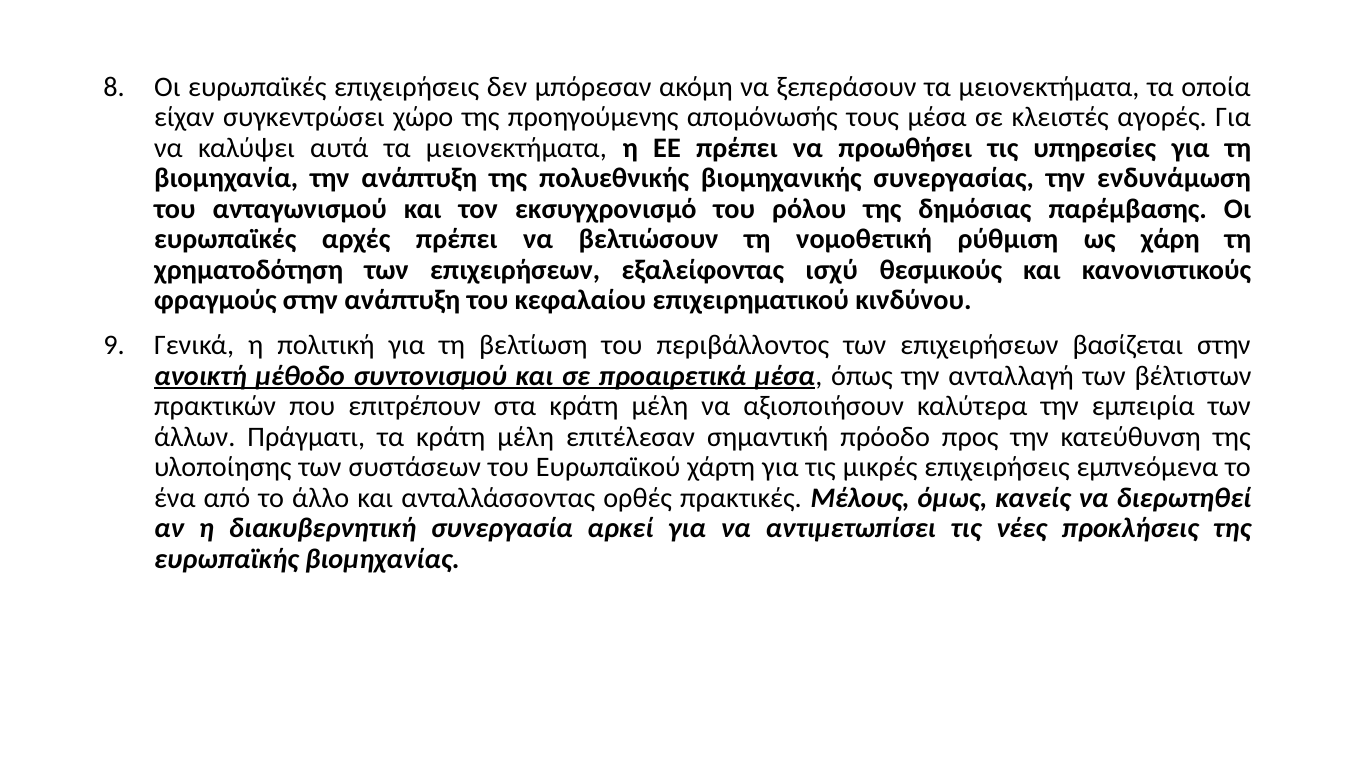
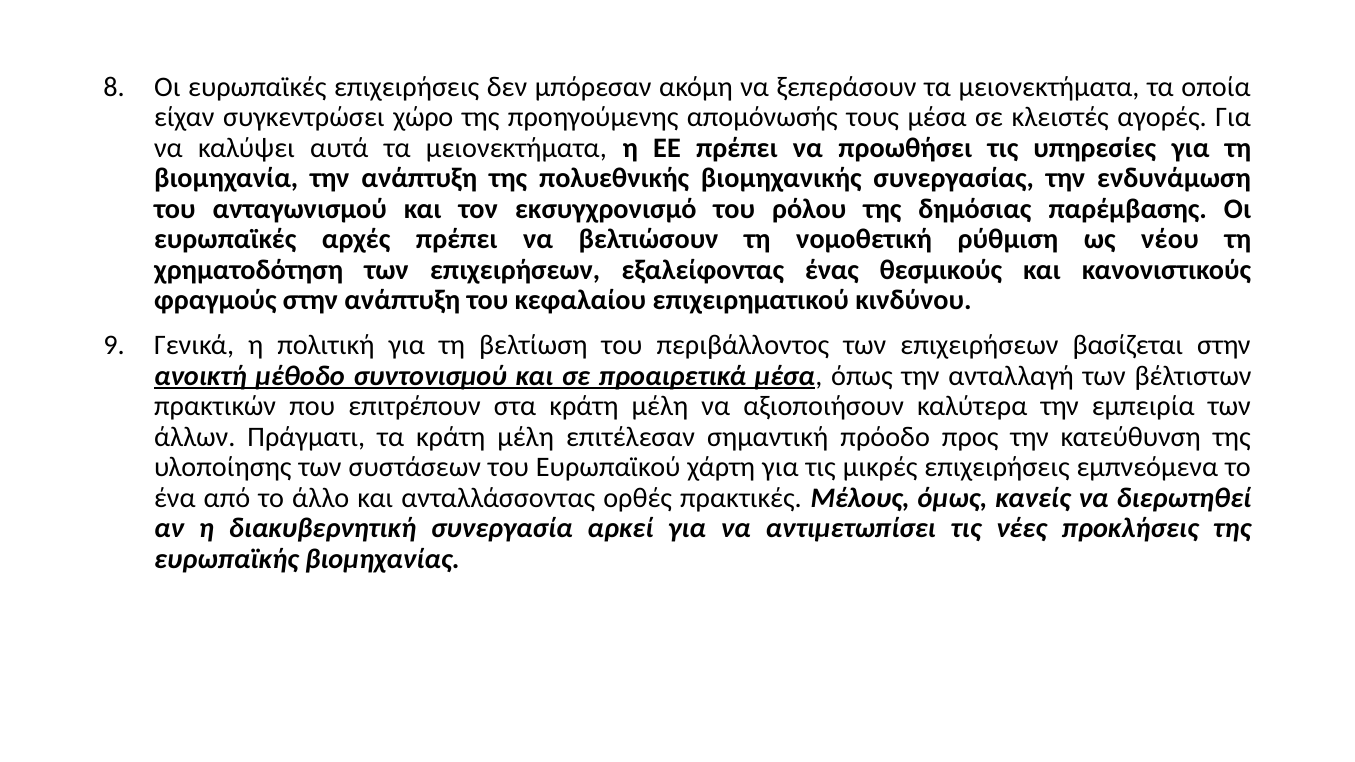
χάρη: χάρη -> νέου
ισχύ: ισχύ -> ένας
